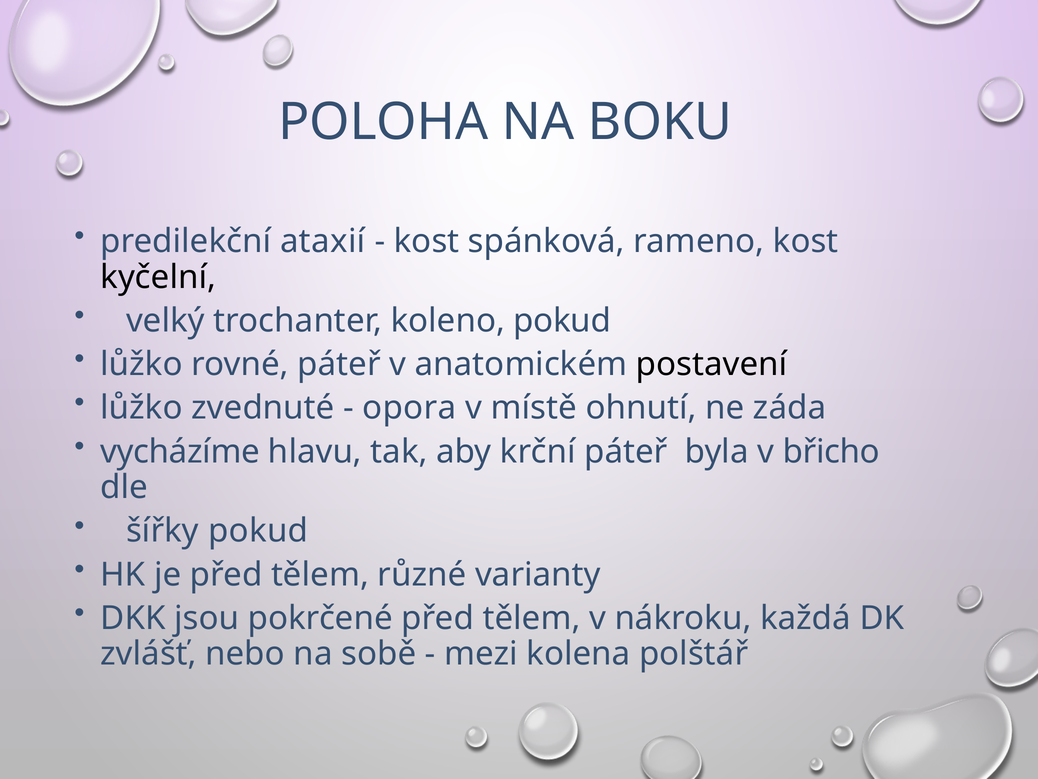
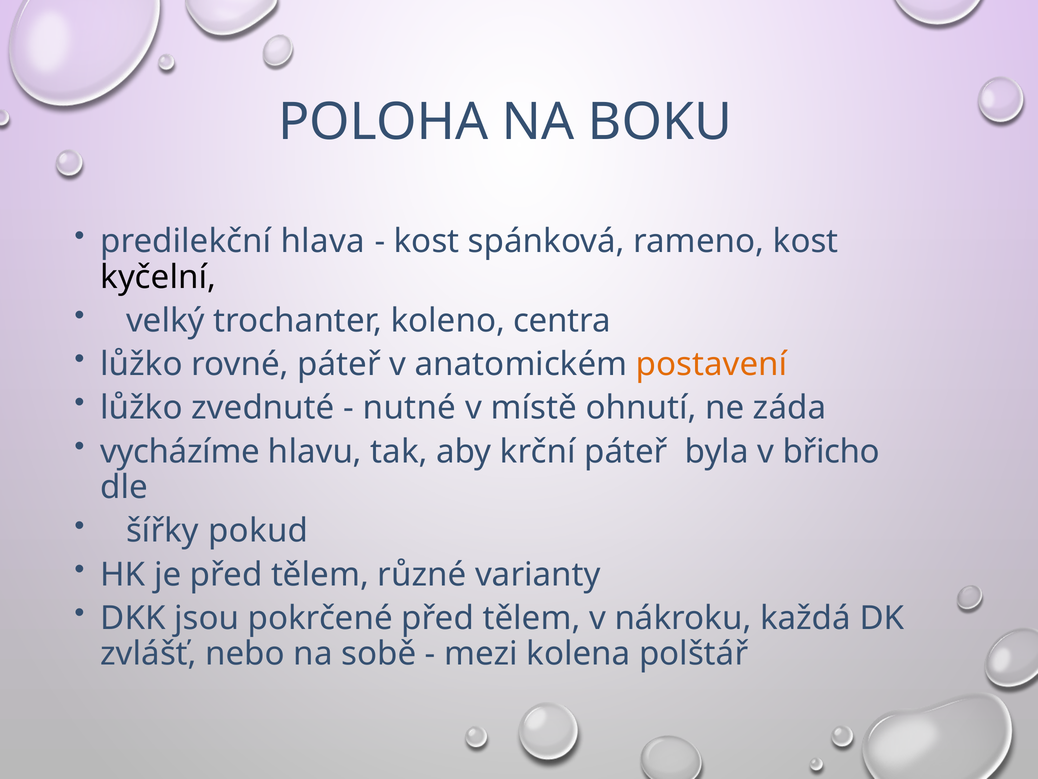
ataxií: ataxií -> hlava
koleno pokud: pokud -> centra
postavení colour: black -> orange
opora: opora -> nutné
